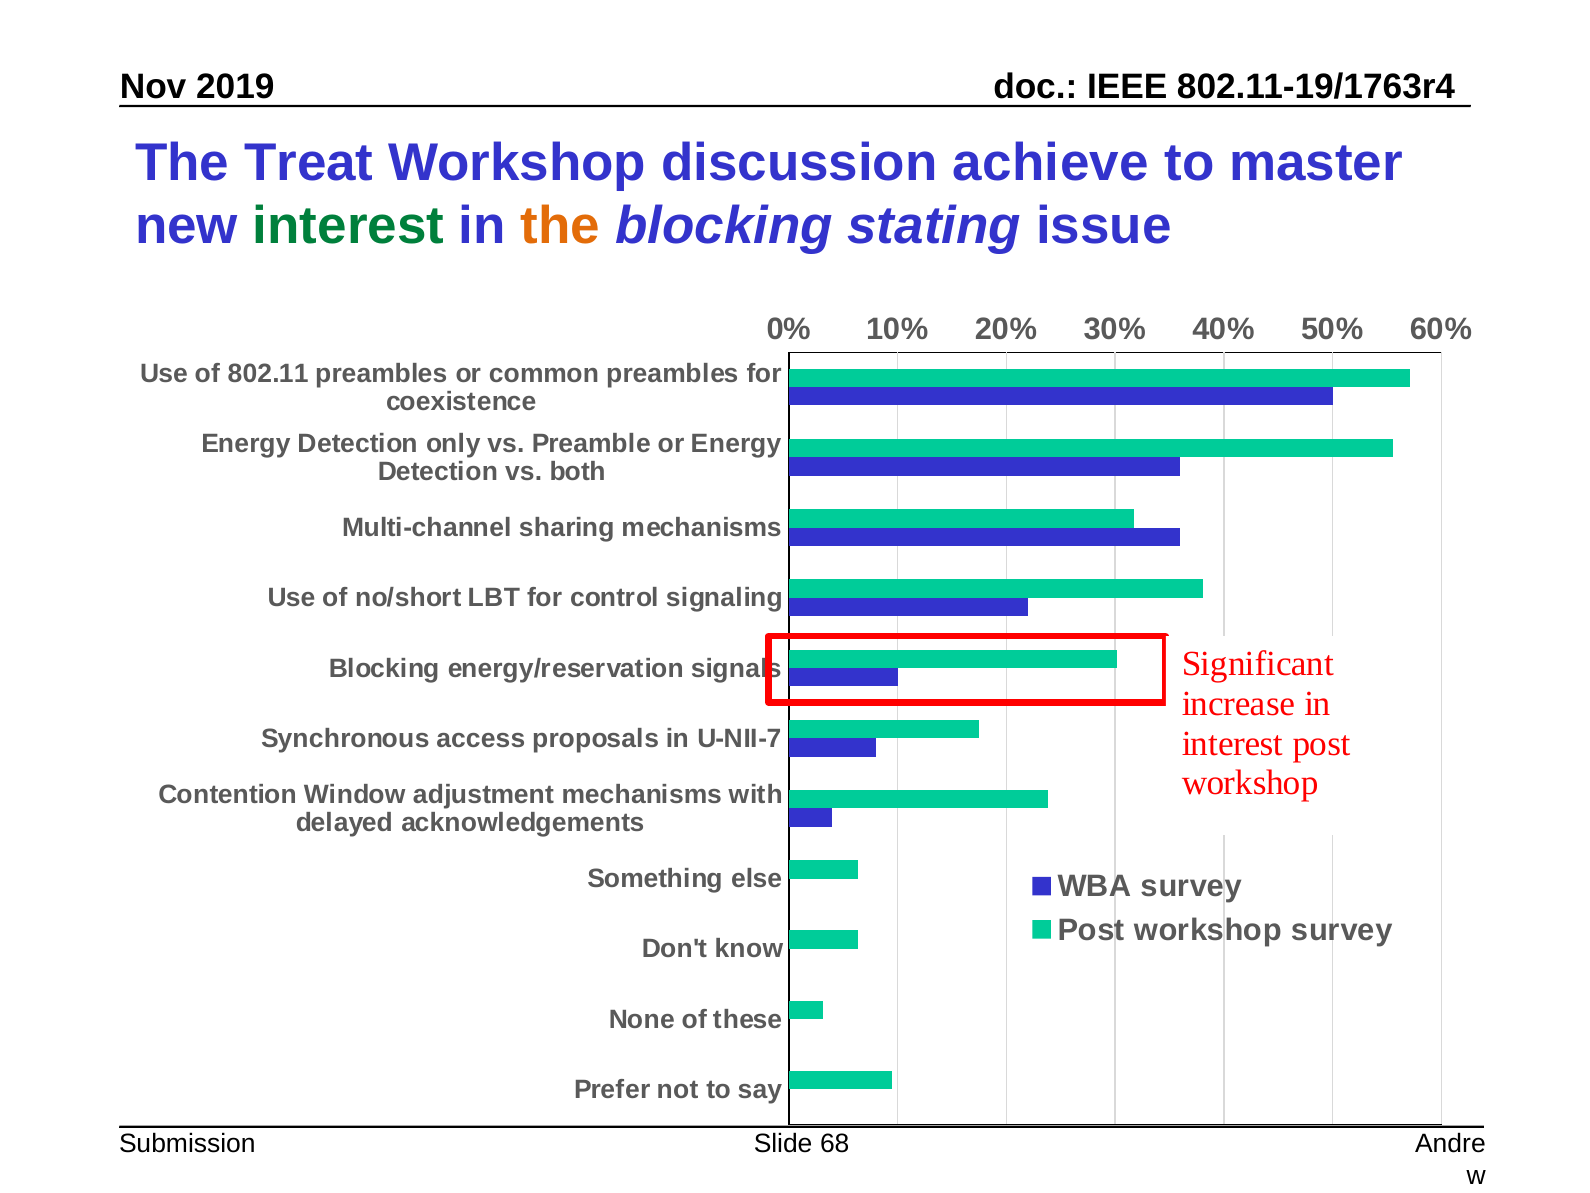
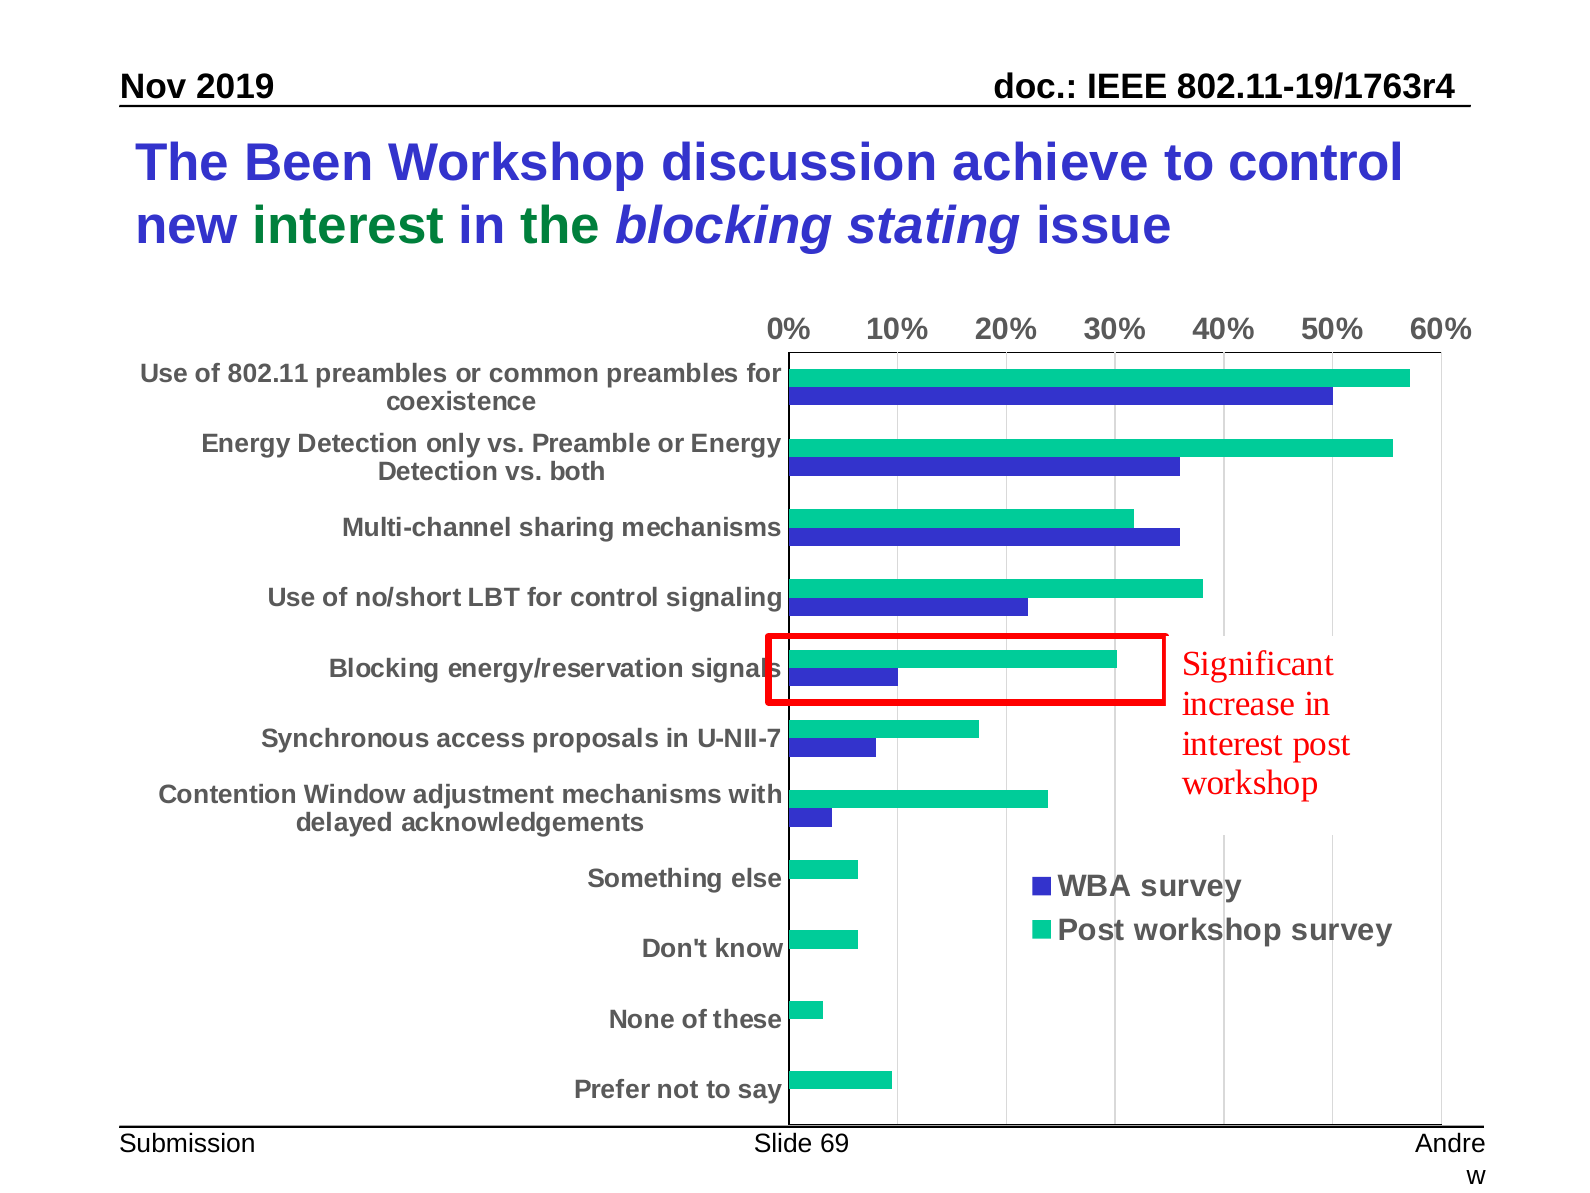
Treat: Treat -> Been
to master: master -> control
the at (560, 226) colour: orange -> green
68: 68 -> 69
